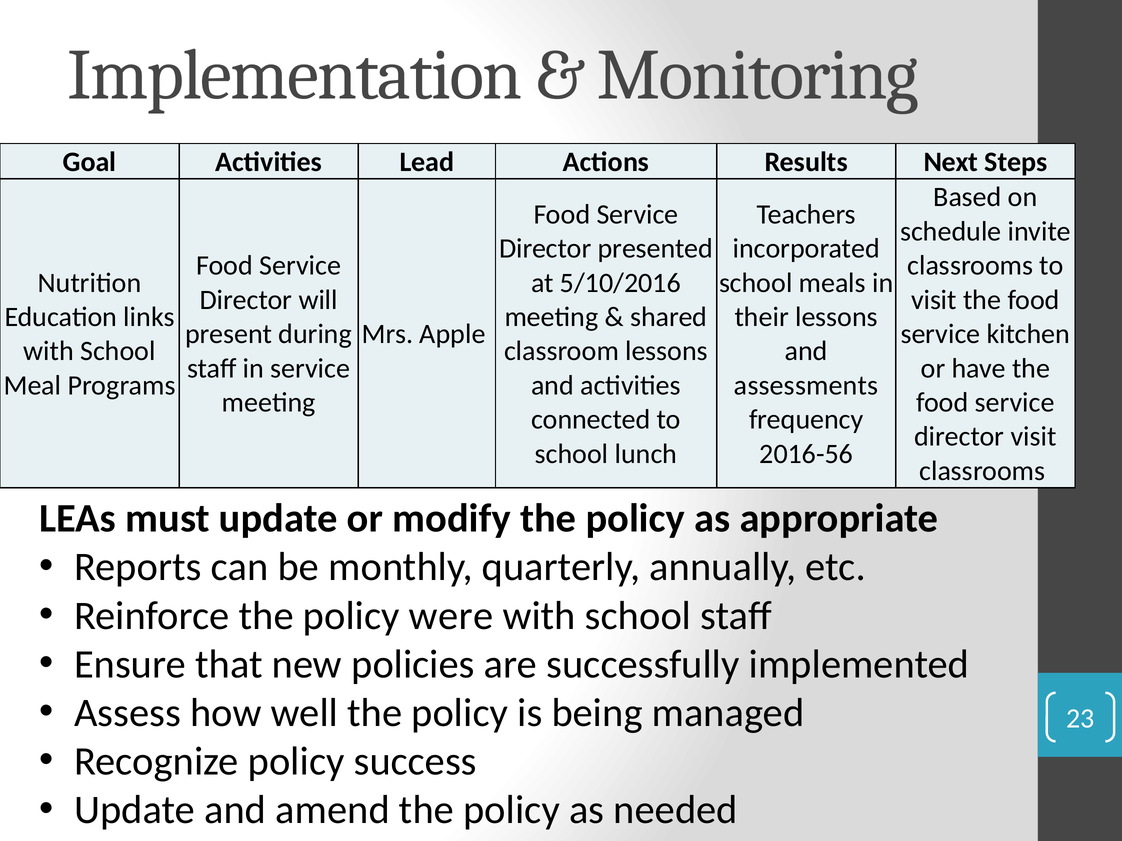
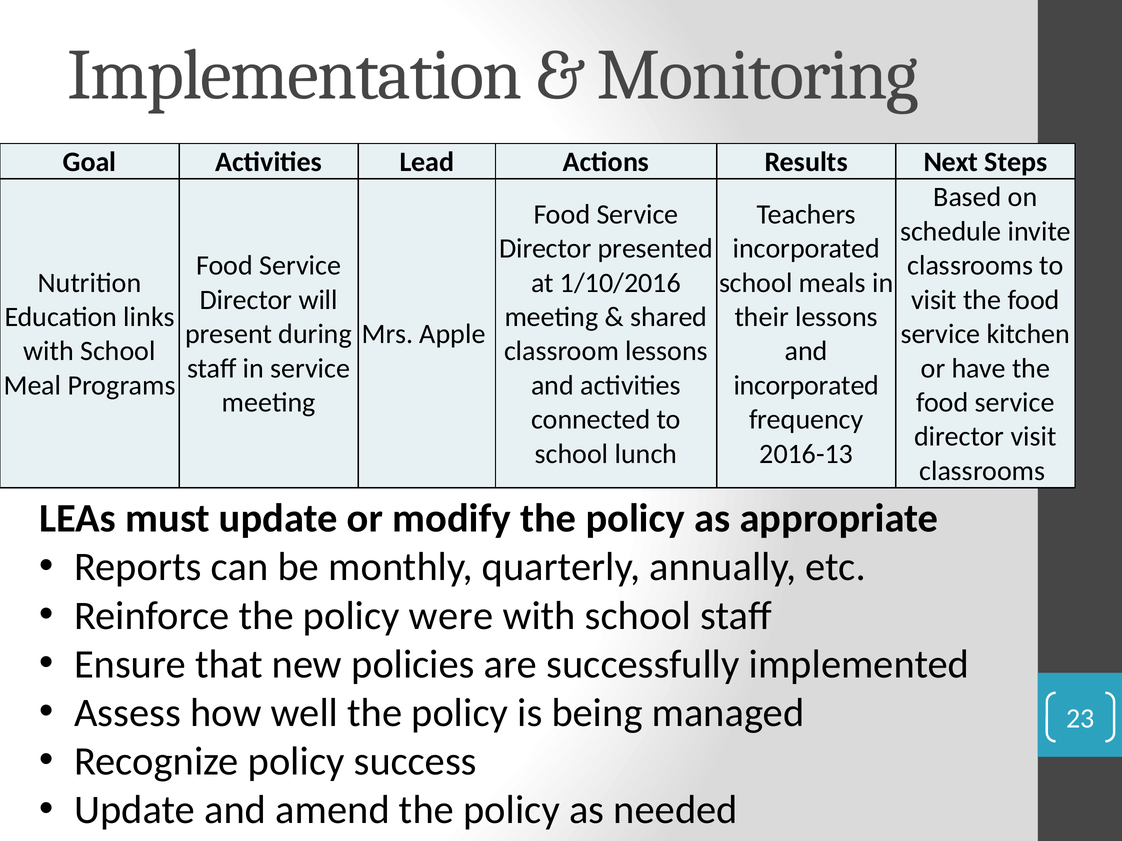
5/10/2016: 5/10/2016 -> 1/10/2016
assessments at (806, 386): assessments -> incorporated
2016-56: 2016-56 -> 2016-13
